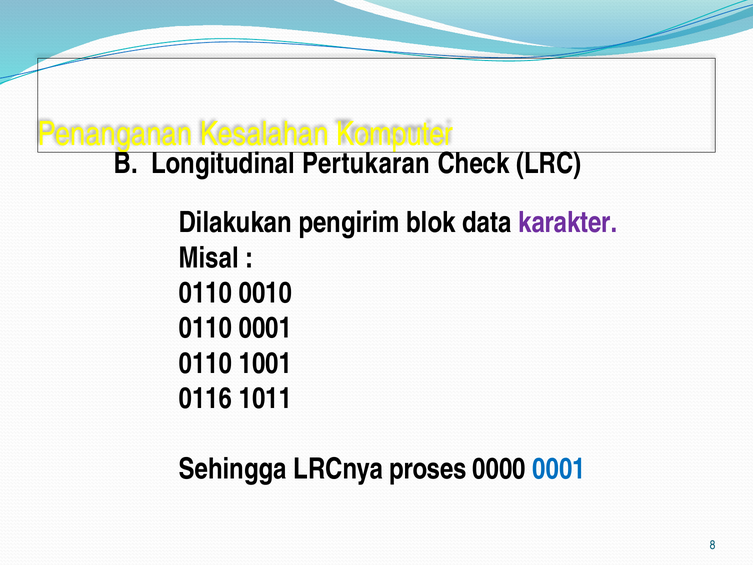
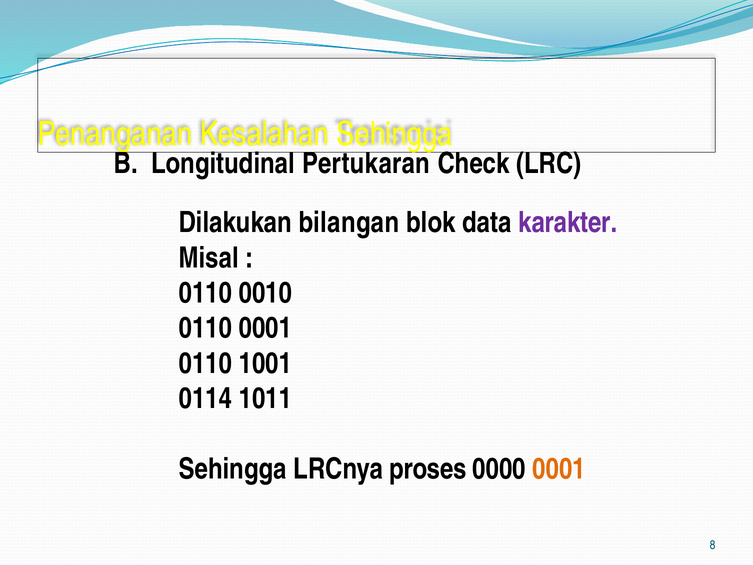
Kesalahan Komputer: Komputer -> Sehingga
pengirim: pengirim -> bilangan
0116: 0116 -> 0114
0001 at (559, 469) colour: blue -> orange
